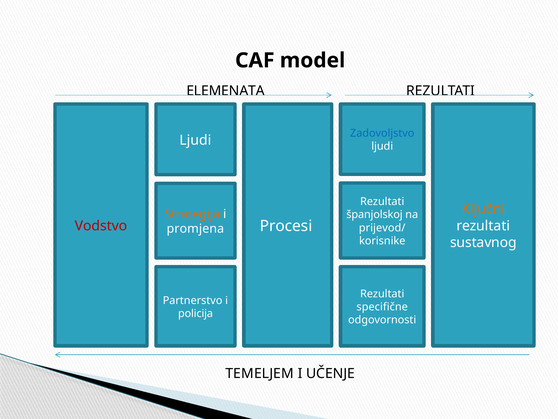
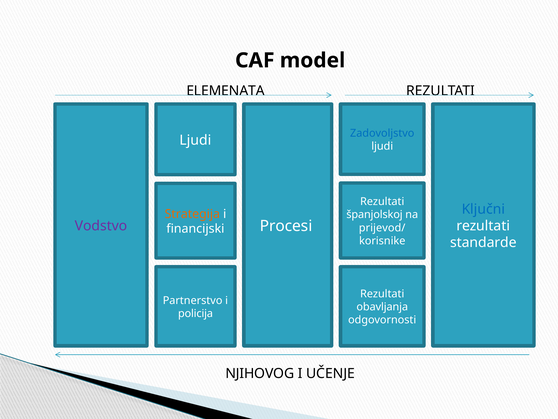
Ključni colour: orange -> blue
Vodstvo colour: red -> purple
promjena: promjena -> financijski
sustavnog: sustavnog -> standarde
specifične: specifične -> obavljanja
TEMELJEM: TEMELJEM -> NJIHOVOG
